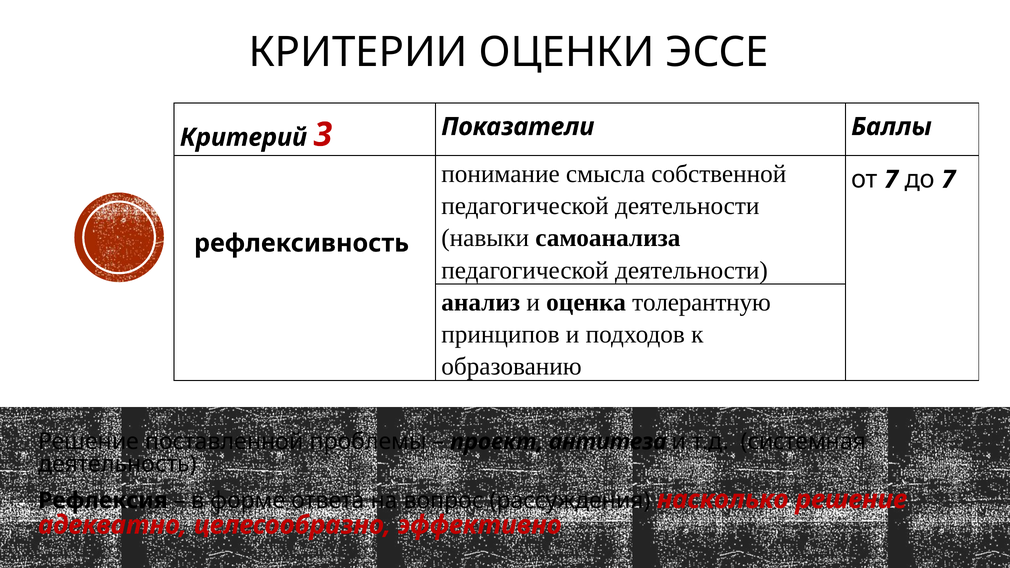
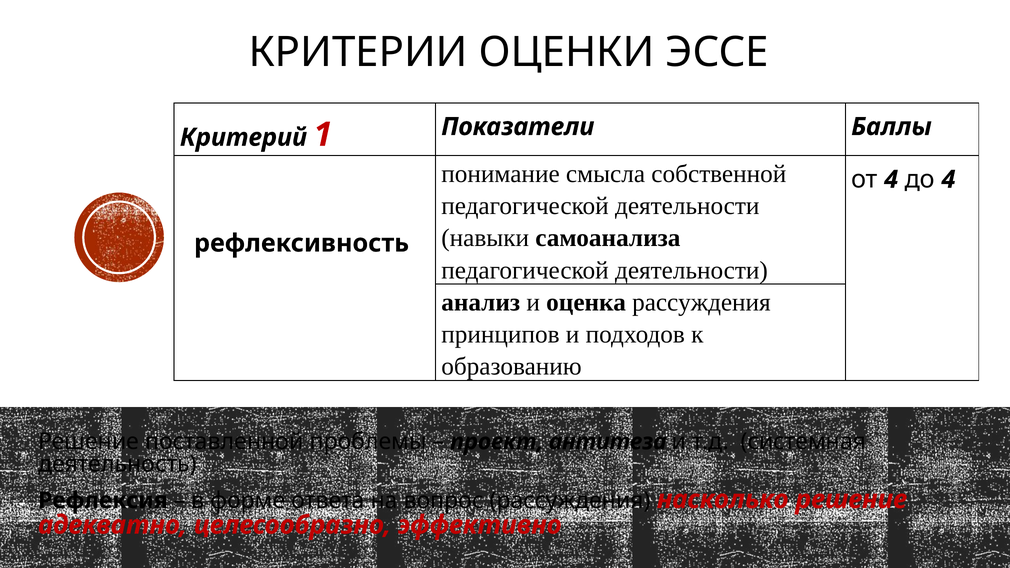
3: 3 -> 1
от 7: 7 -> 4
до 7: 7 -> 4
оценка толерантную: толерантную -> рассуждения
